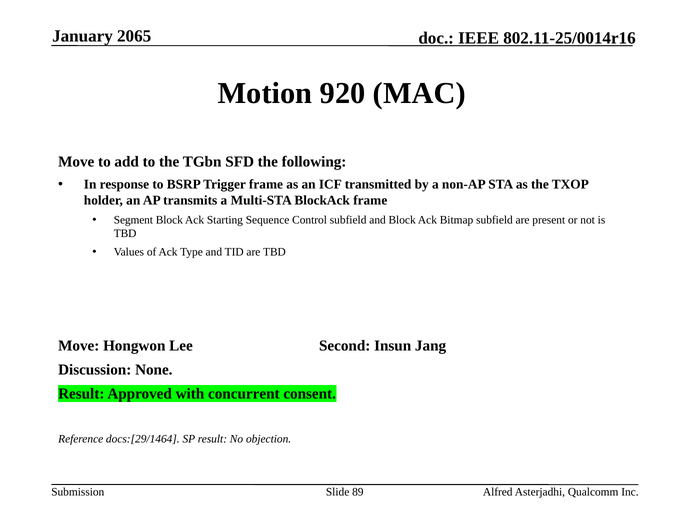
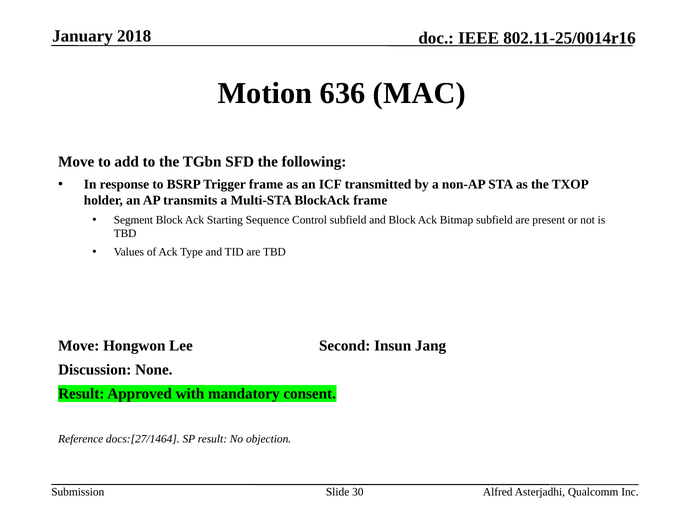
2065: 2065 -> 2018
920: 920 -> 636
concurrent: concurrent -> mandatory
docs:[29/1464: docs:[29/1464 -> docs:[27/1464
89: 89 -> 30
